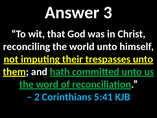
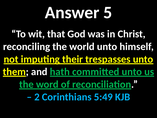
3: 3 -> 5
5:41: 5:41 -> 5:49
